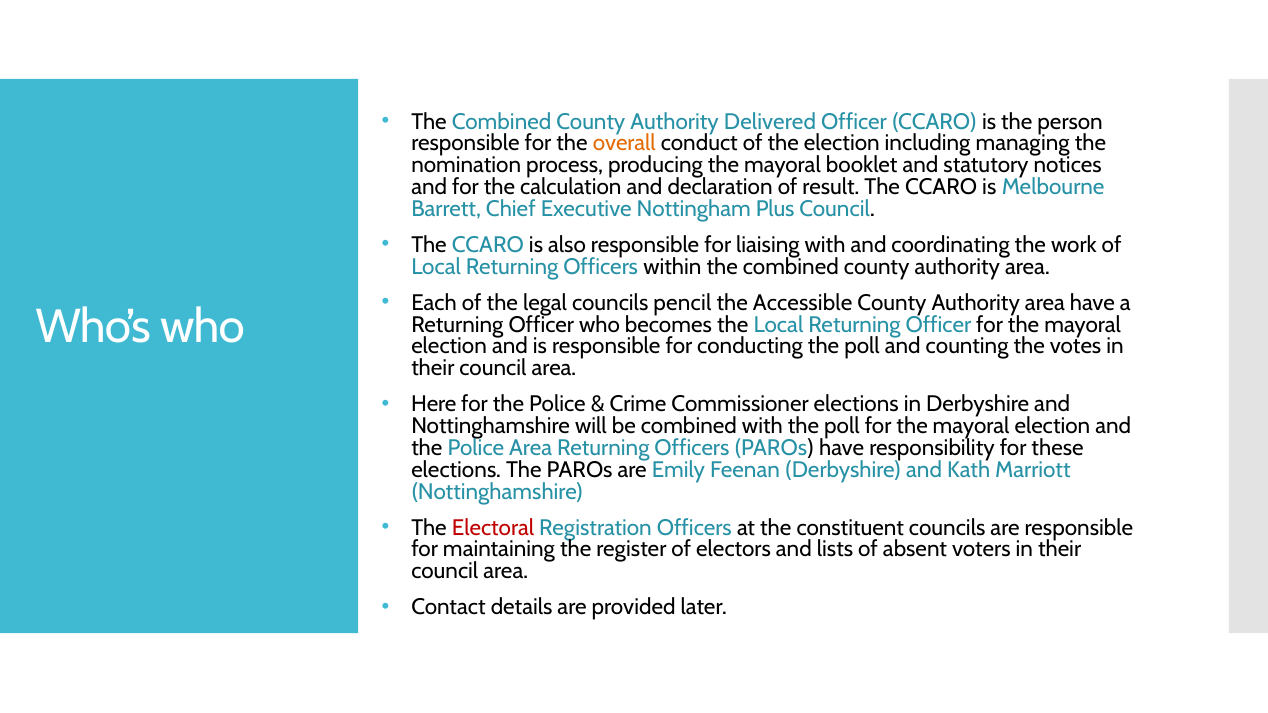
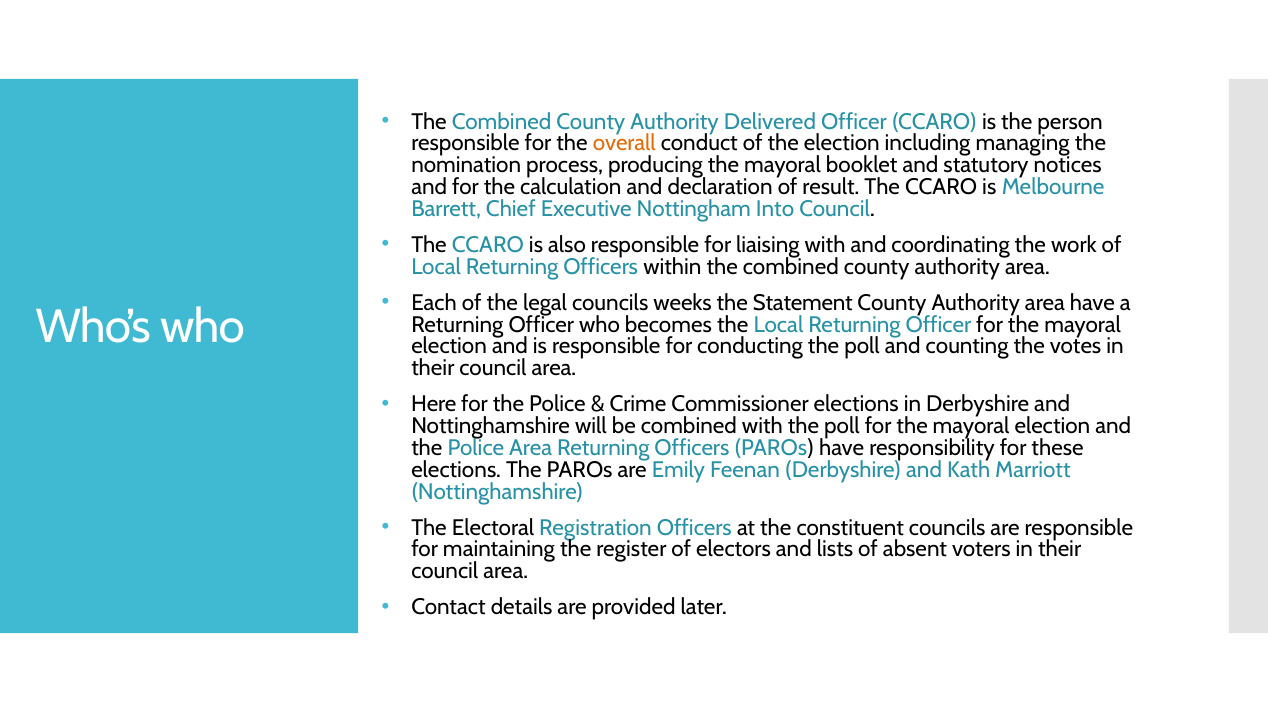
Plus: Plus -> Into
pencil: pencil -> weeks
Accessible: Accessible -> Statement
Electoral colour: red -> black
